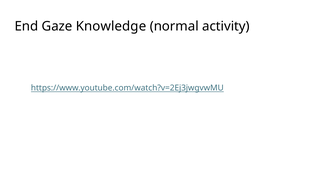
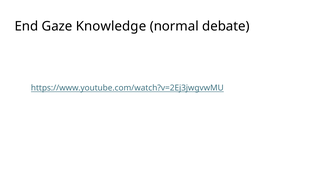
activity: activity -> debate
